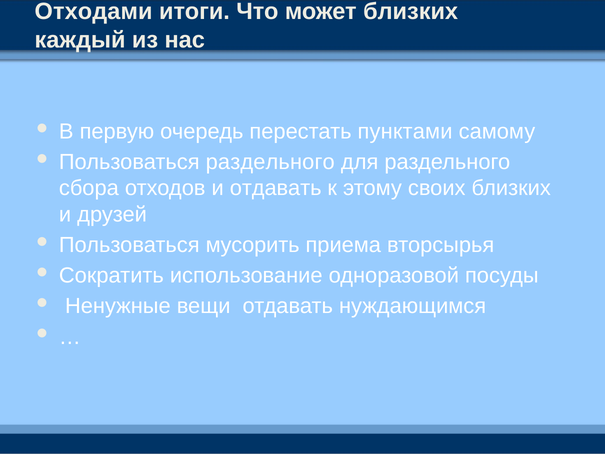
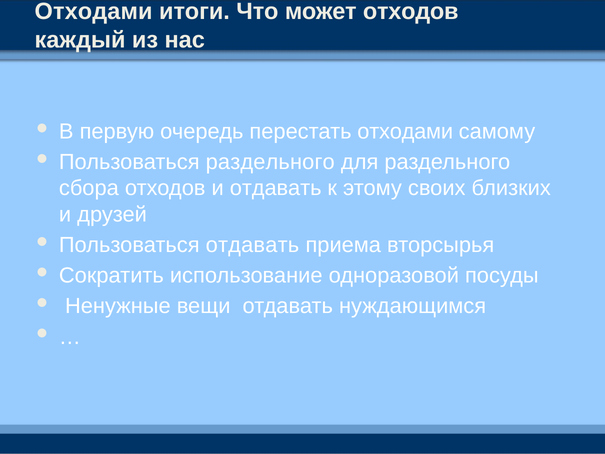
может близких: близких -> отходов
перестать пунктами: пунктами -> отходами
Пользоваться мусорить: мусорить -> отдавать
